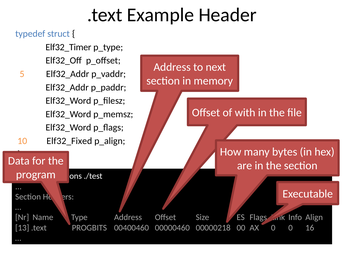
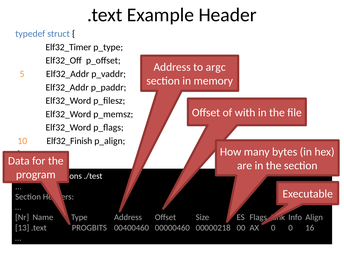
next: next -> argc
Elf32_Fixed: Elf32_Fixed -> Elf32_Finish
